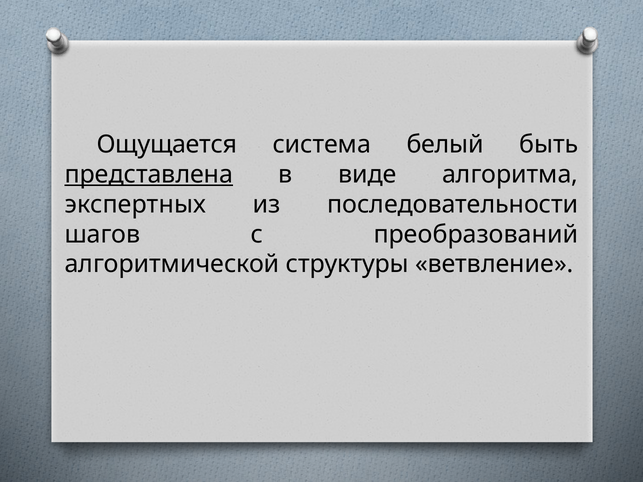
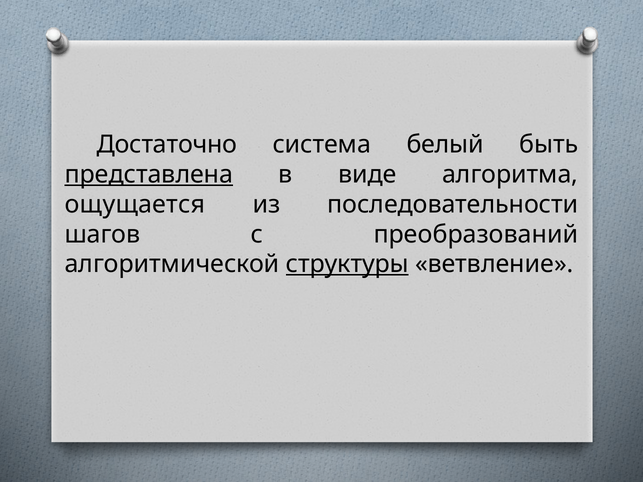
Ощущается: Ощущается -> Достаточно
экспертных: экспертных -> ощущается
структуры underline: none -> present
